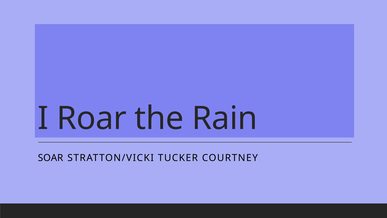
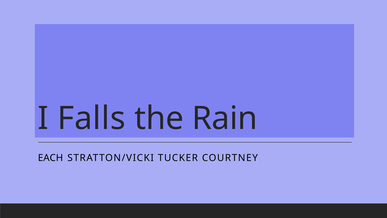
Roar: Roar -> Falls
SOAR: SOAR -> EACH
